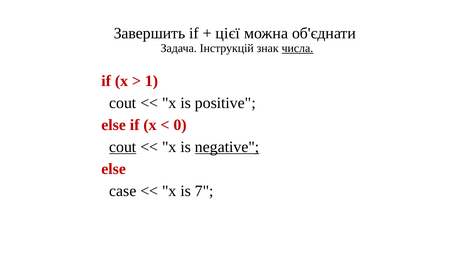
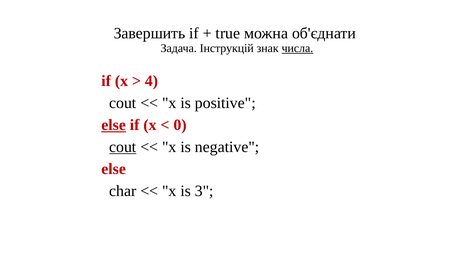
цієї: цієї -> true
1: 1 -> 4
else at (114, 125) underline: none -> present
negative underline: present -> none
case: case -> char
7: 7 -> 3
